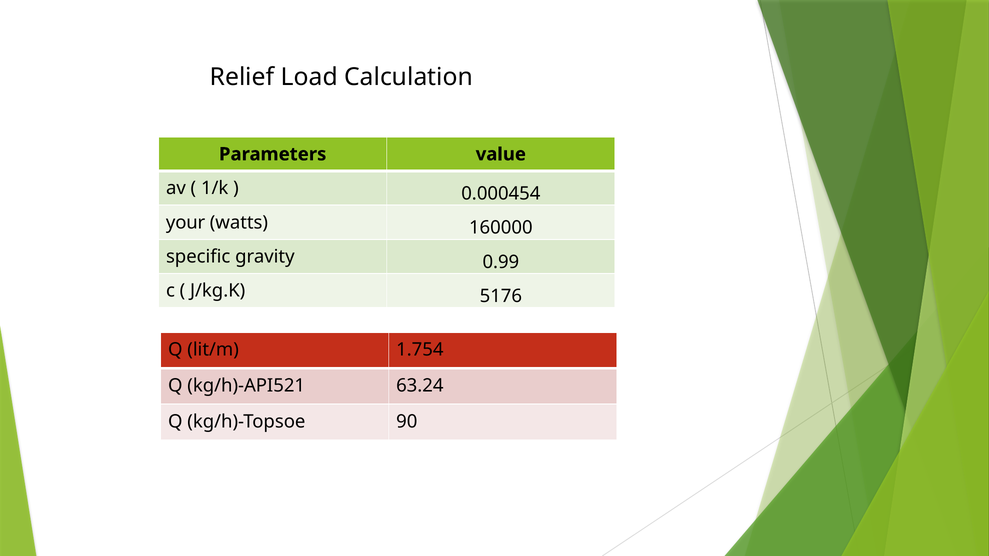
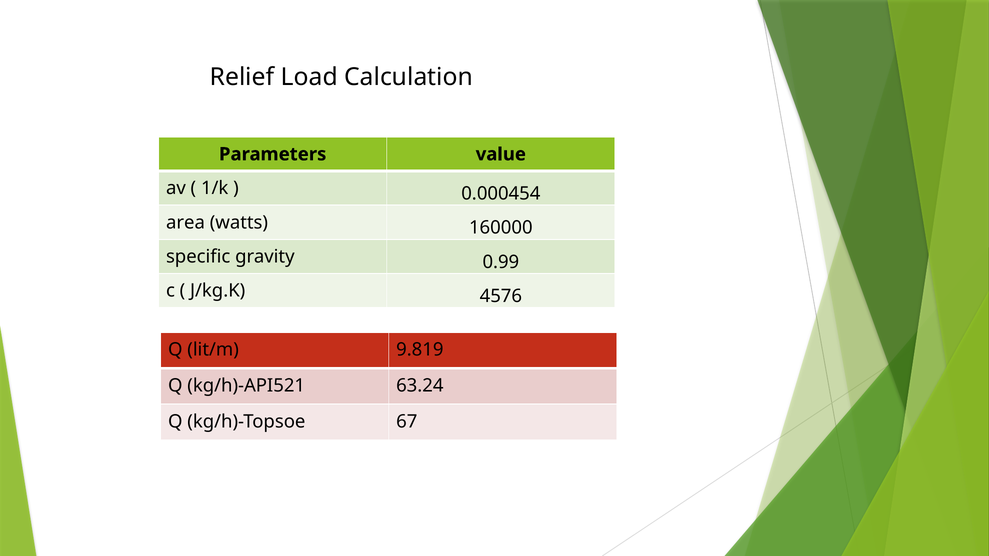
your: your -> area
5176: 5176 -> 4576
1.754: 1.754 -> 9.819
90: 90 -> 67
